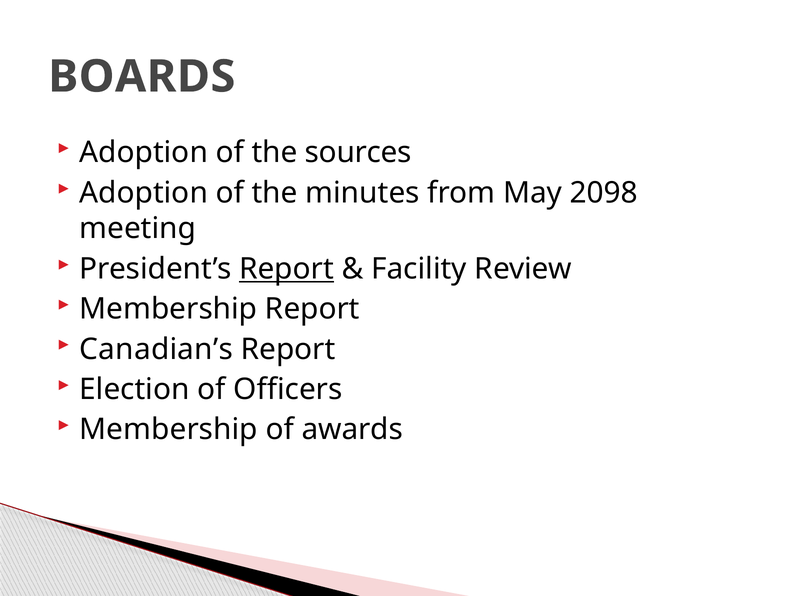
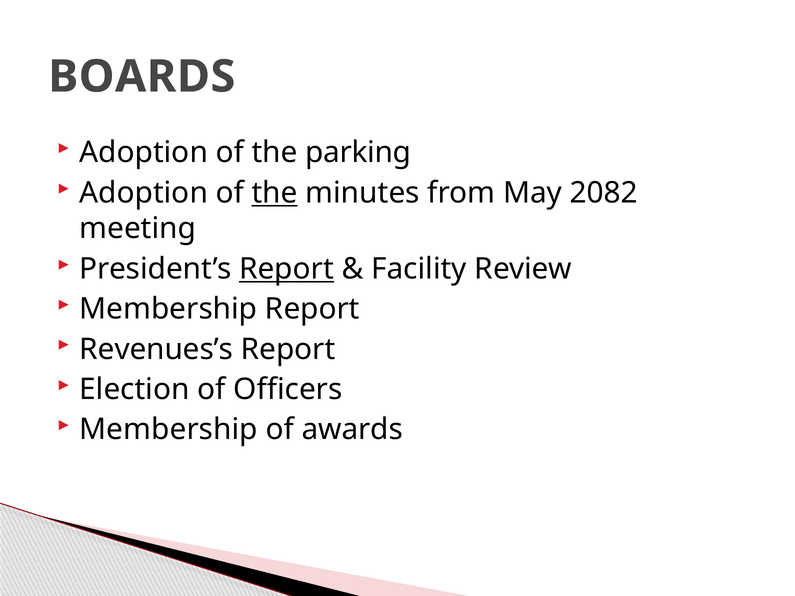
sources: sources -> parking
the at (275, 193) underline: none -> present
2098: 2098 -> 2082
Canadian’s: Canadian’s -> Revenues’s
